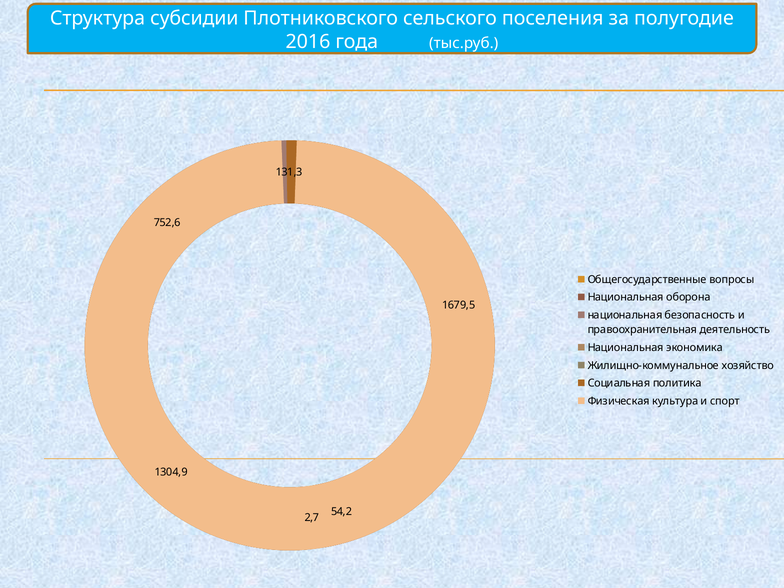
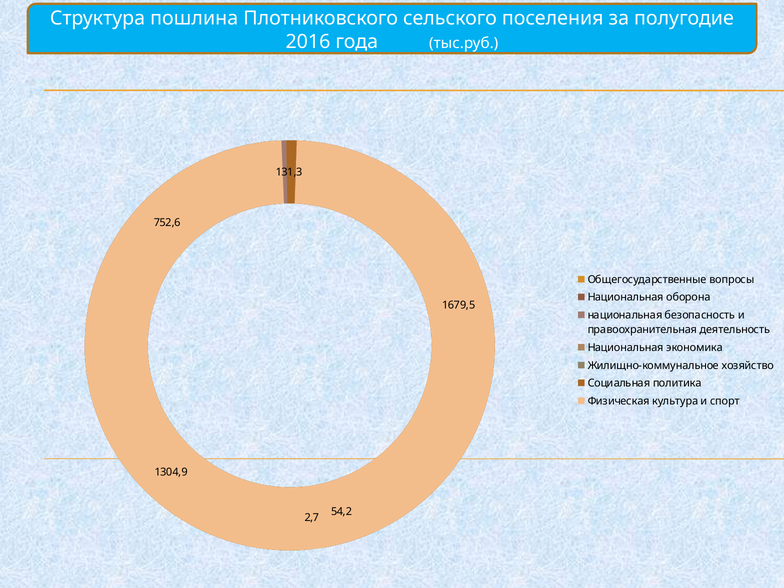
субсидии: субсидии -> пошлина
